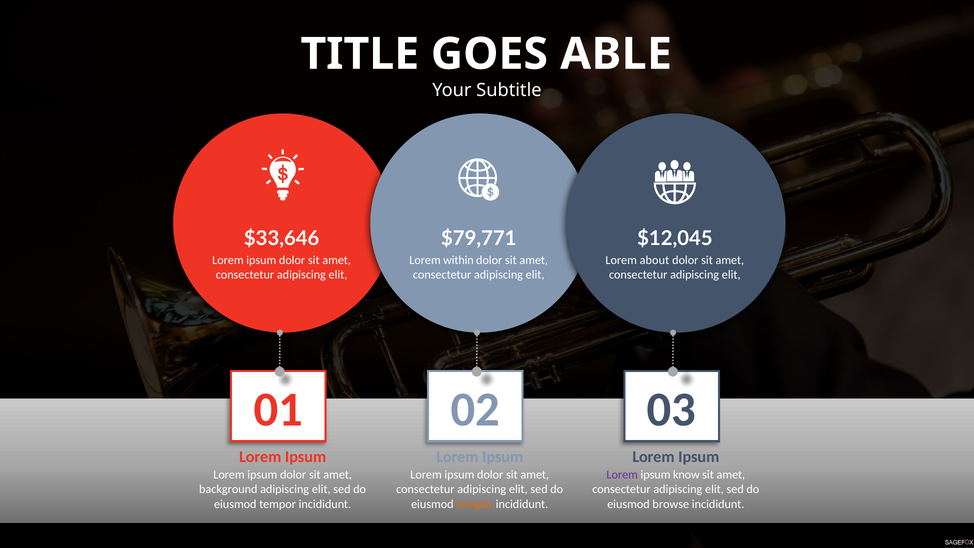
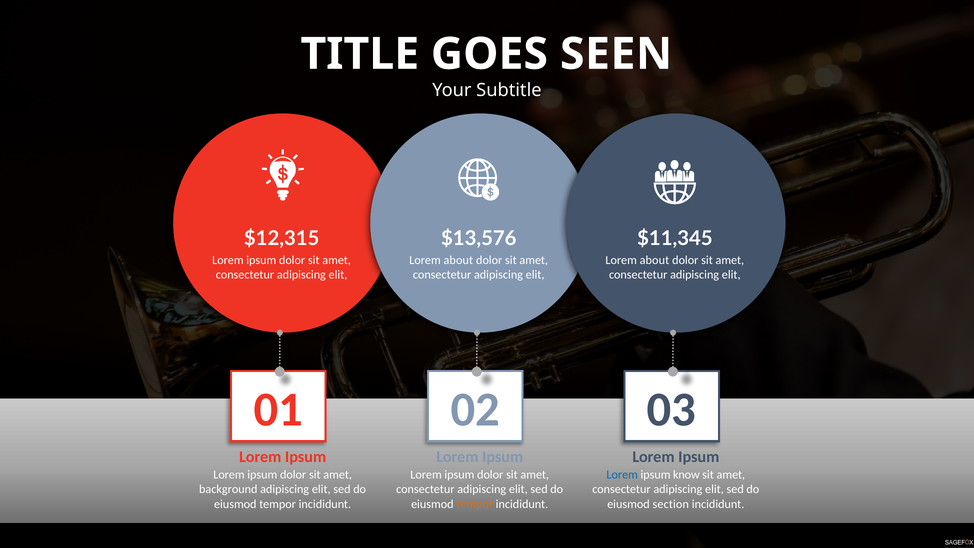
ABLE: ABLE -> SEEN
$33,646: $33,646 -> $12,315
$79,771: $79,771 -> $13,576
$12,045: $12,045 -> $11,345
within at (458, 260): within -> about
Lorem at (622, 475) colour: purple -> blue
browse: browse -> section
